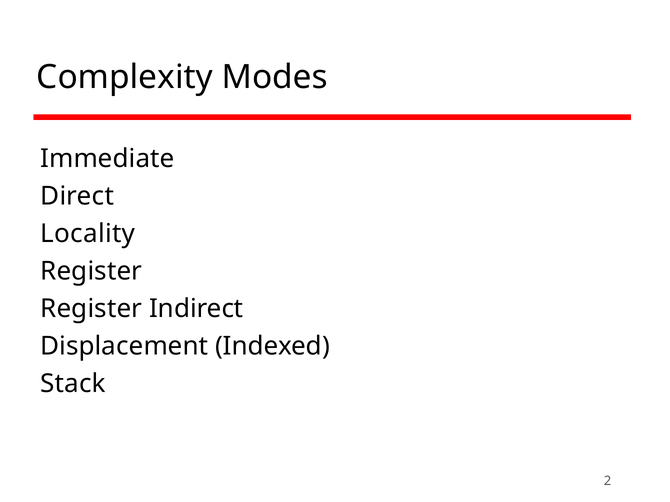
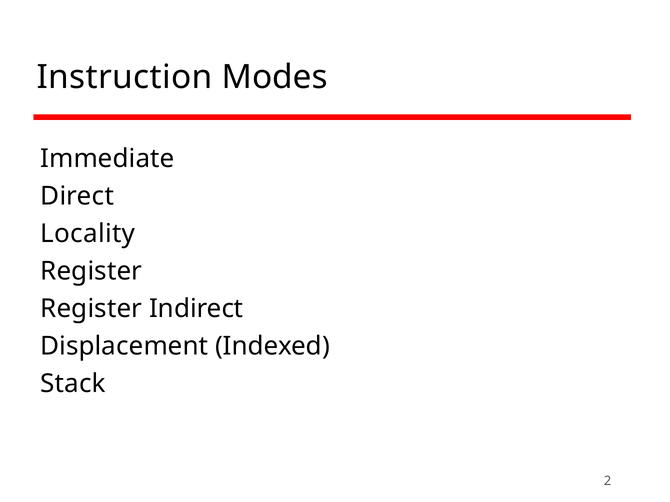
Complexity: Complexity -> Instruction
